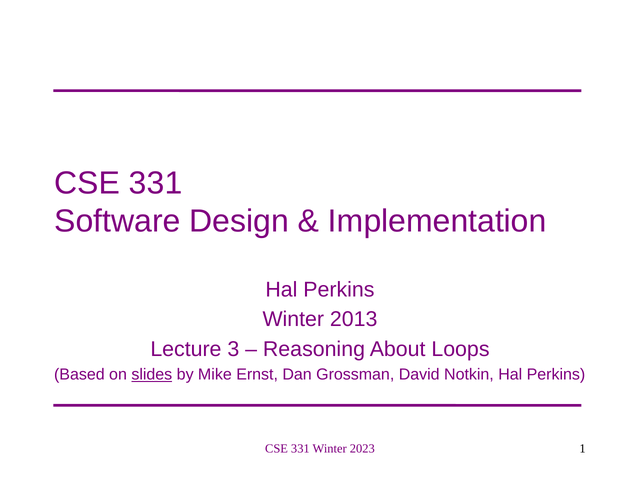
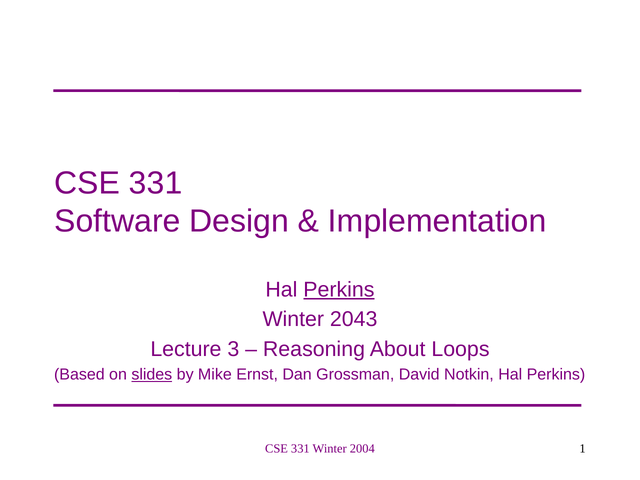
Perkins at (339, 289) underline: none -> present
2013: 2013 -> 2043
2023: 2023 -> 2004
